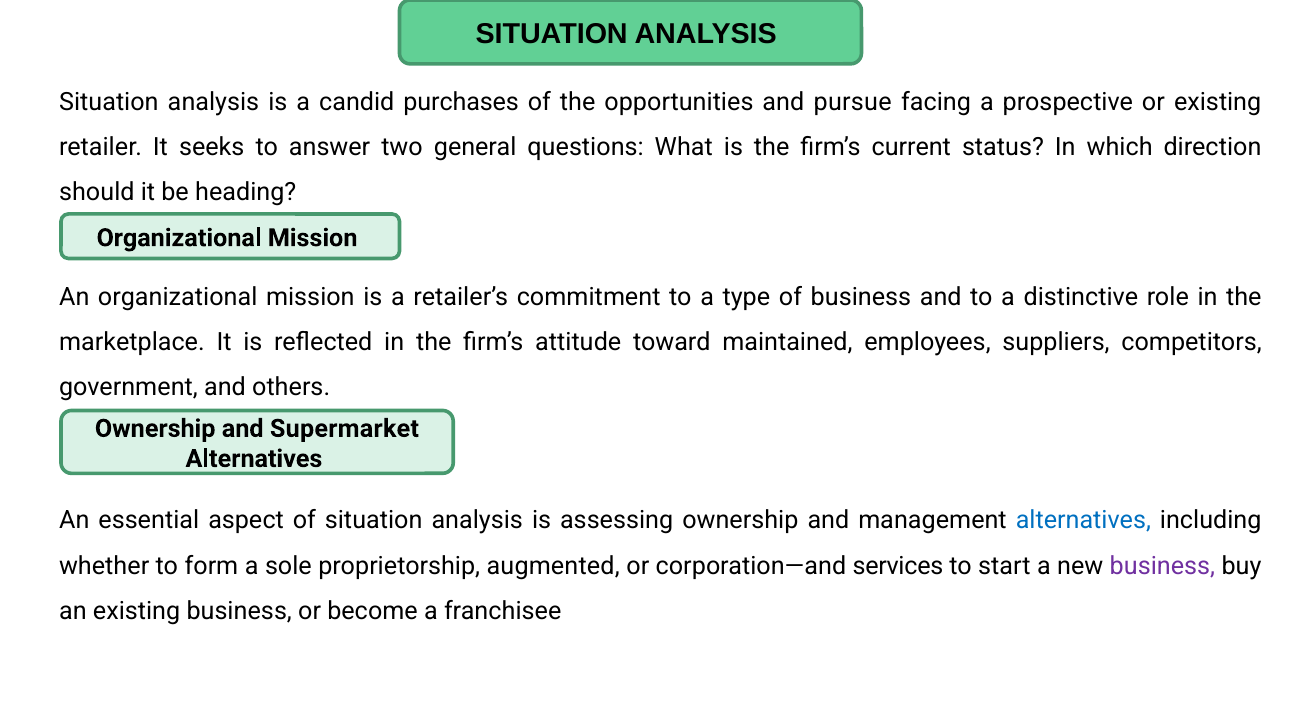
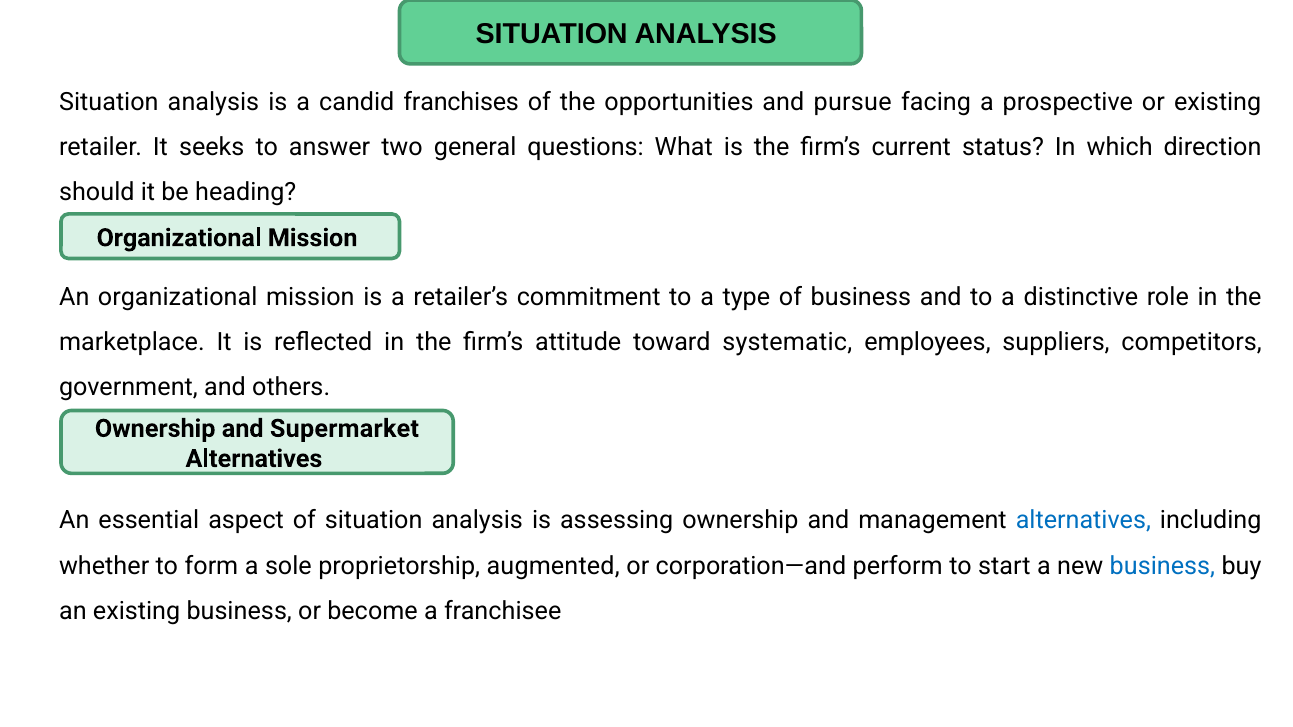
purchases: purchases -> franchises
maintained: maintained -> systematic
services: services -> perform
business at (1162, 566) colour: purple -> blue
